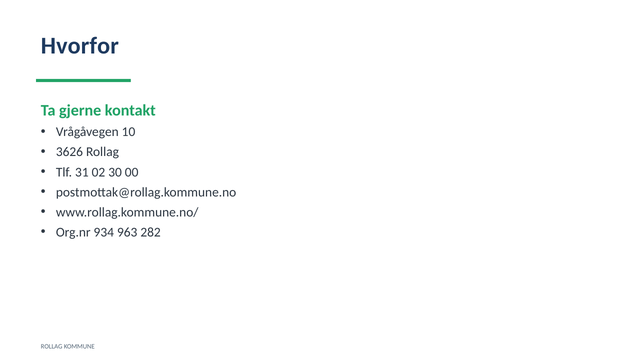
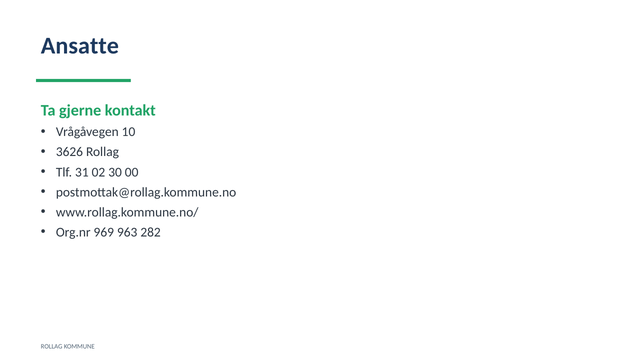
Hvorfor: Hvorfor -> Ansatte
934: 934 -> 969
